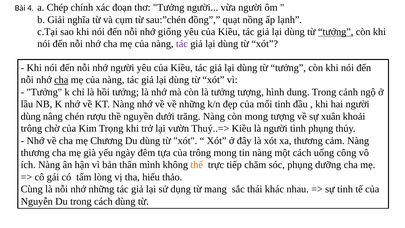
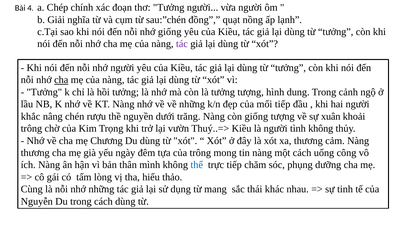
tưởng at (336, 32) underline: present -> none
mối tinh: tinh -> tiếp
dùng at (31, 116): dùng -> khắc
còn mong: mong -> giống
tình phụng: phụng -> không
thể colour: orange -> blue
